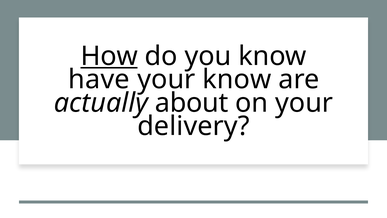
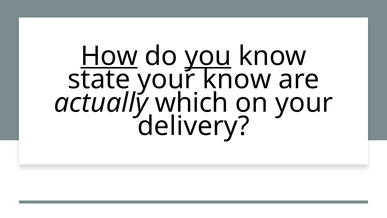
you underline: none -> present
have: have -> state
about: about -> which
